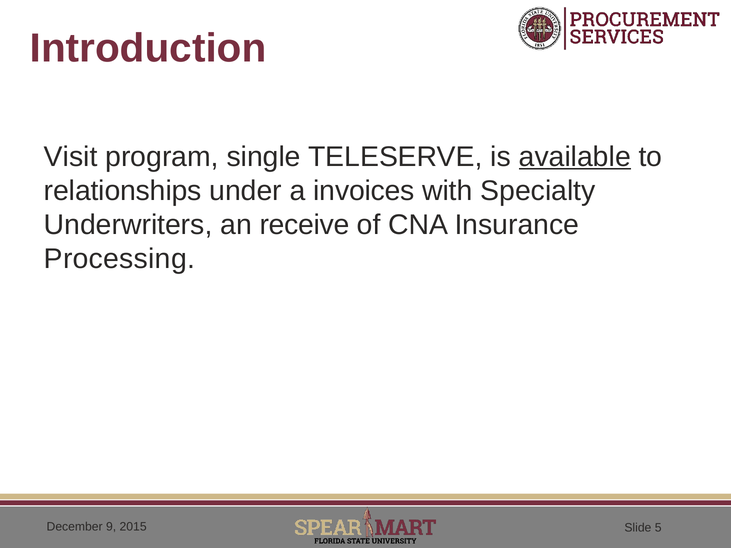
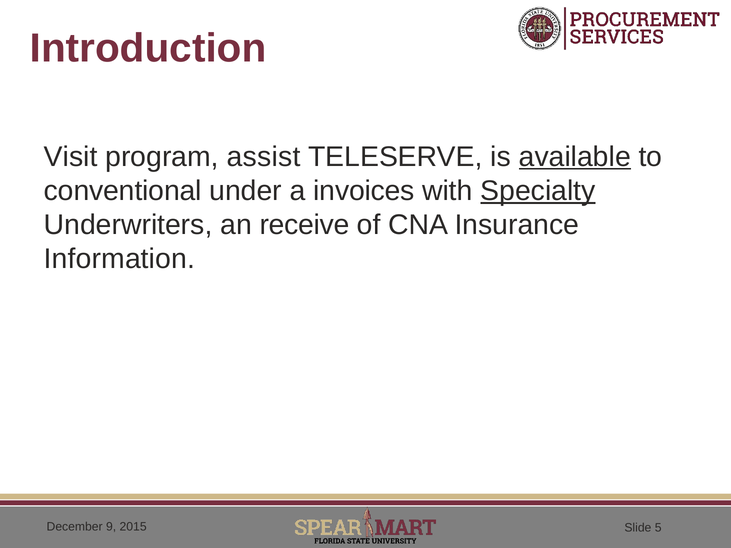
single: single -> assist
relationships: relationships -> conventional
Specialty underline: none -> present
Processing: Processing -> Information
